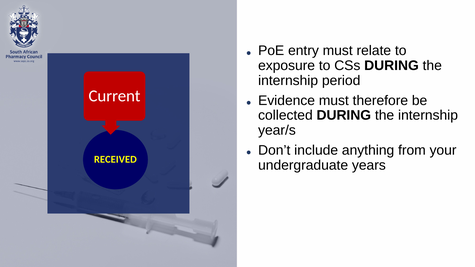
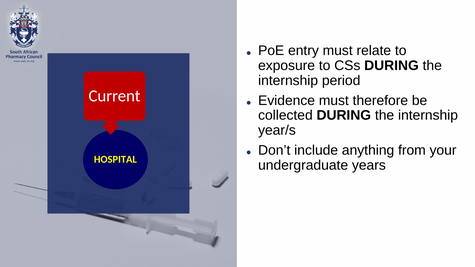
RECEIVED: RECEIVED -> HOSPITAL
